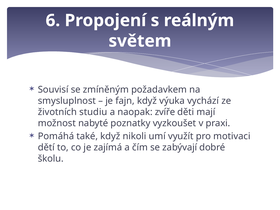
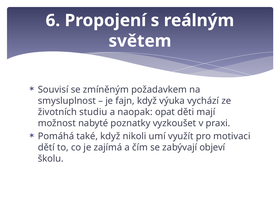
zvíře: zvíře -> opat
dobré: dobré -> objeví
